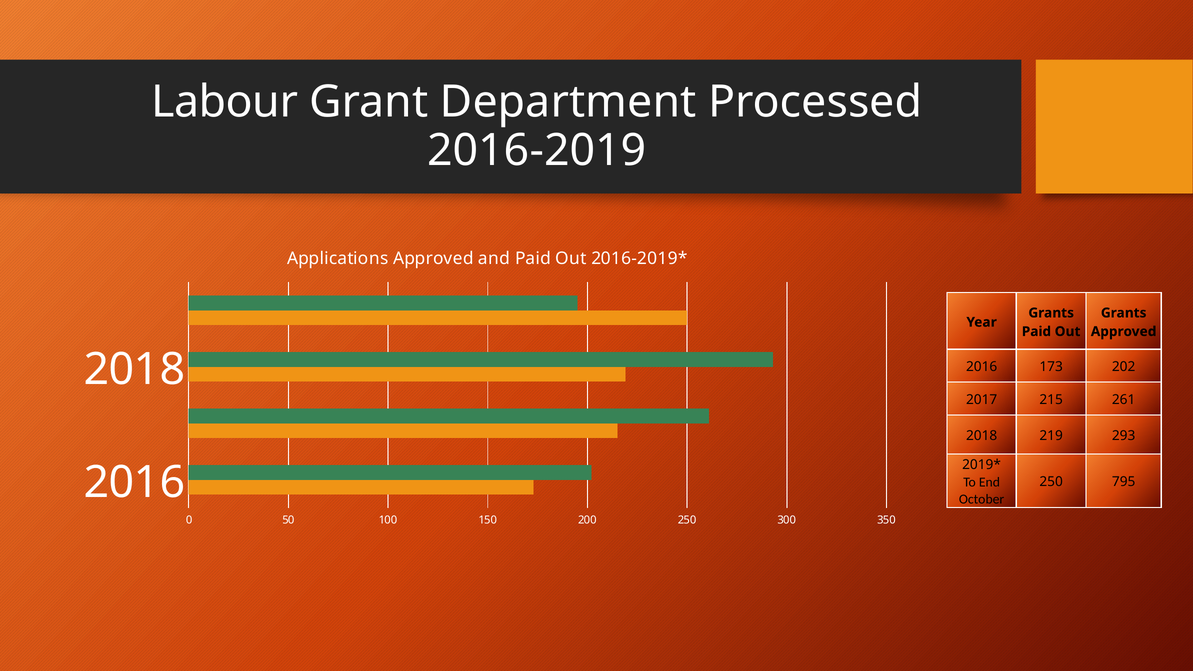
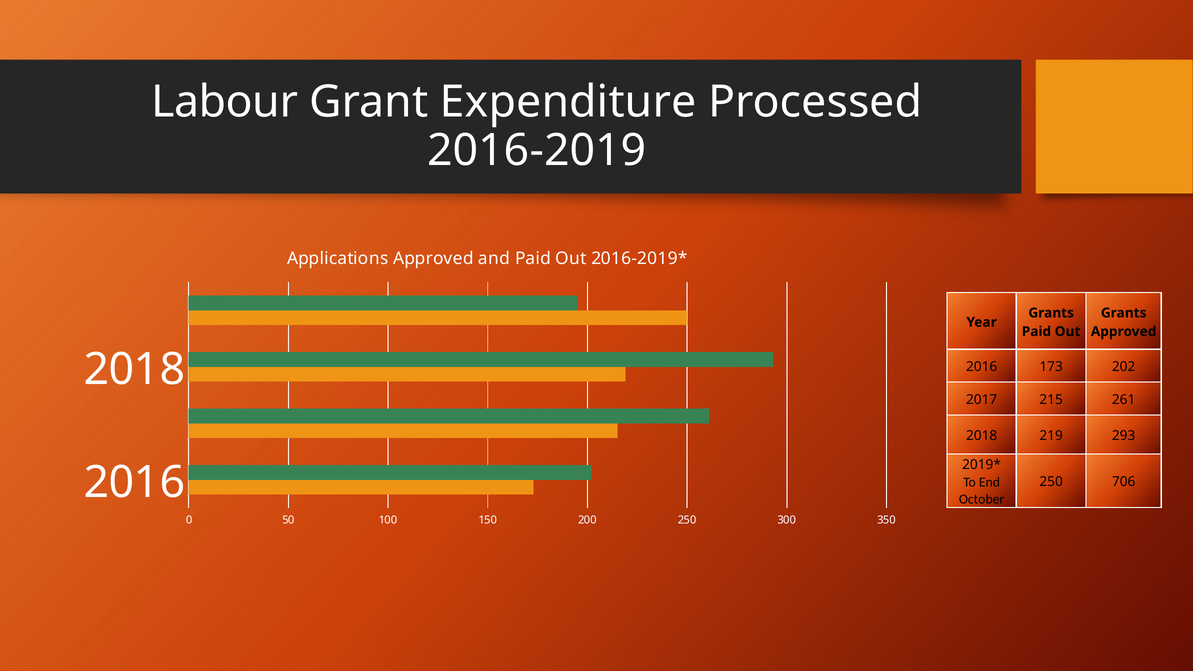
Department: Department -> Expenditure
795: 795 -> 706
